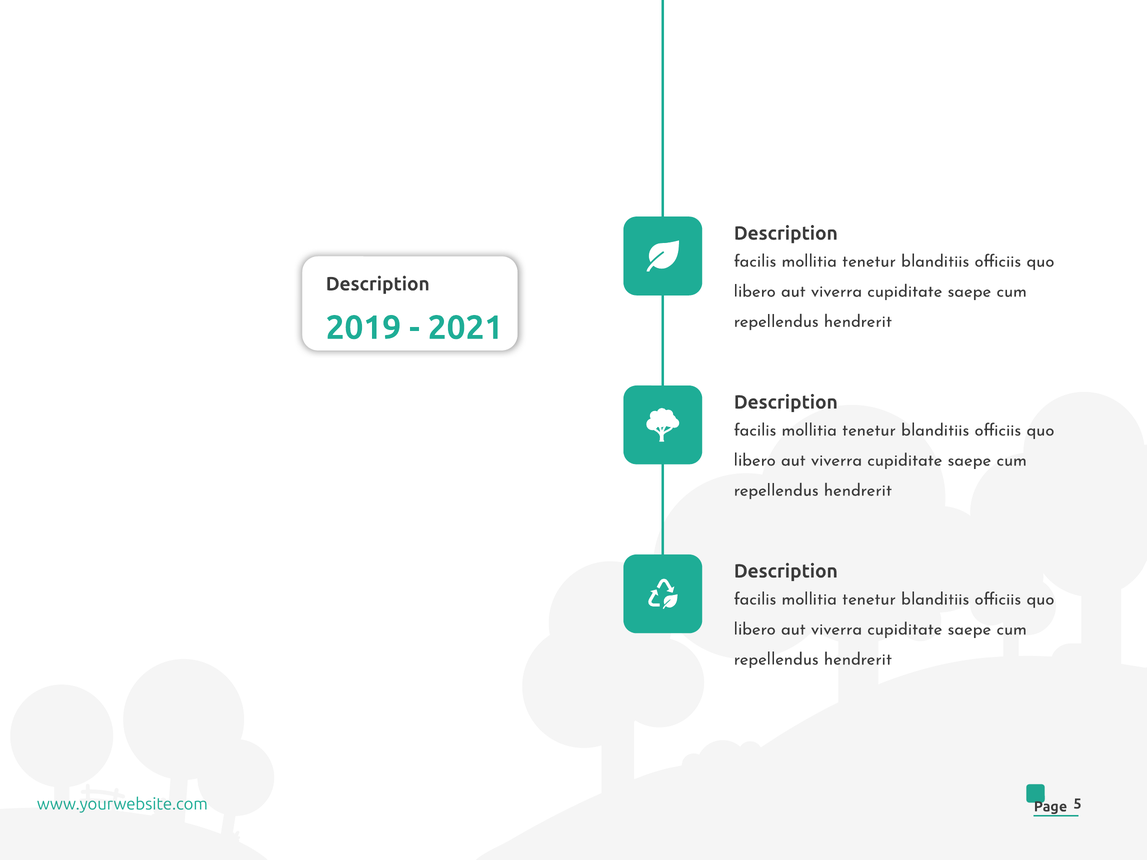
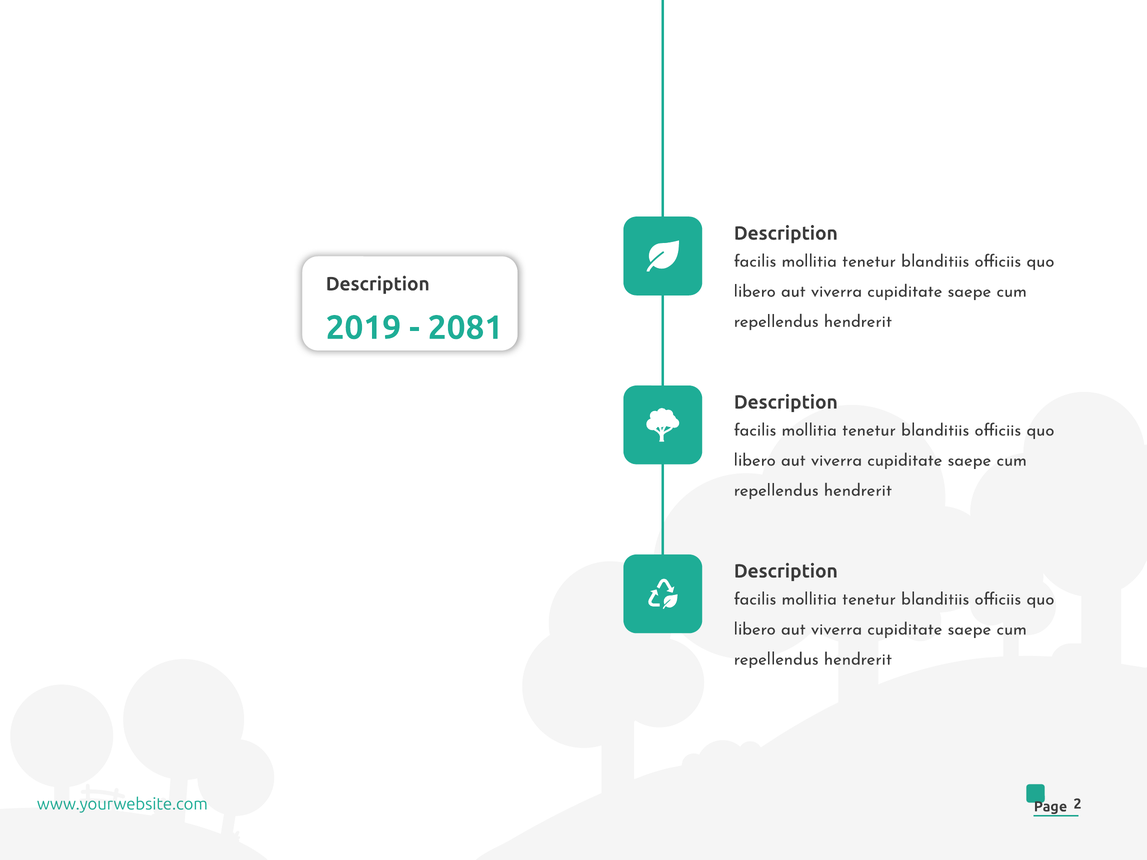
2021: 2021 -> 2081
5: 5 -> 2
